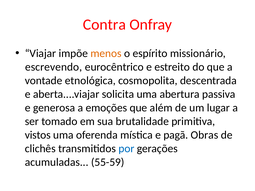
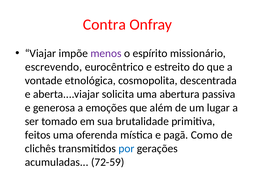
menos colour: orange -> purple
vistos: vistos -> feitos
Obras: Obras -> Como
55-59: 55-59 -> 72-59
